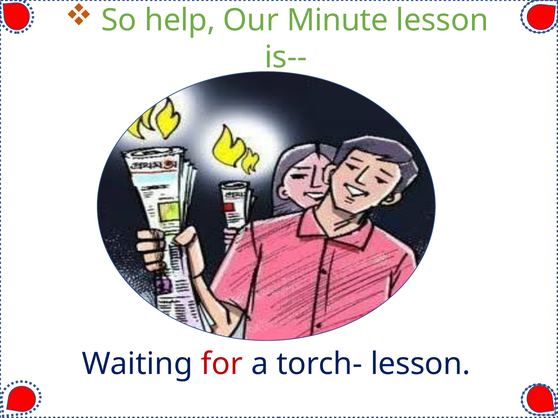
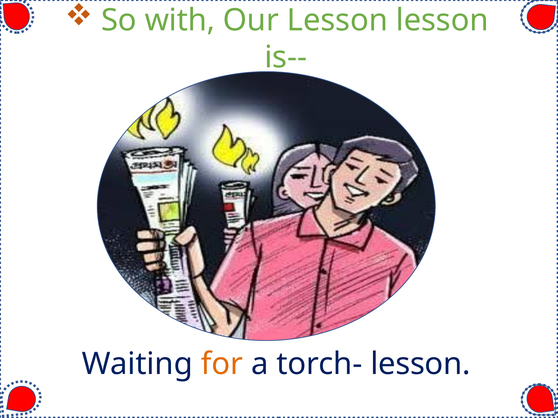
help: help -> with
Our Minute: Minute -> Lesson
for colour: red -> orange
